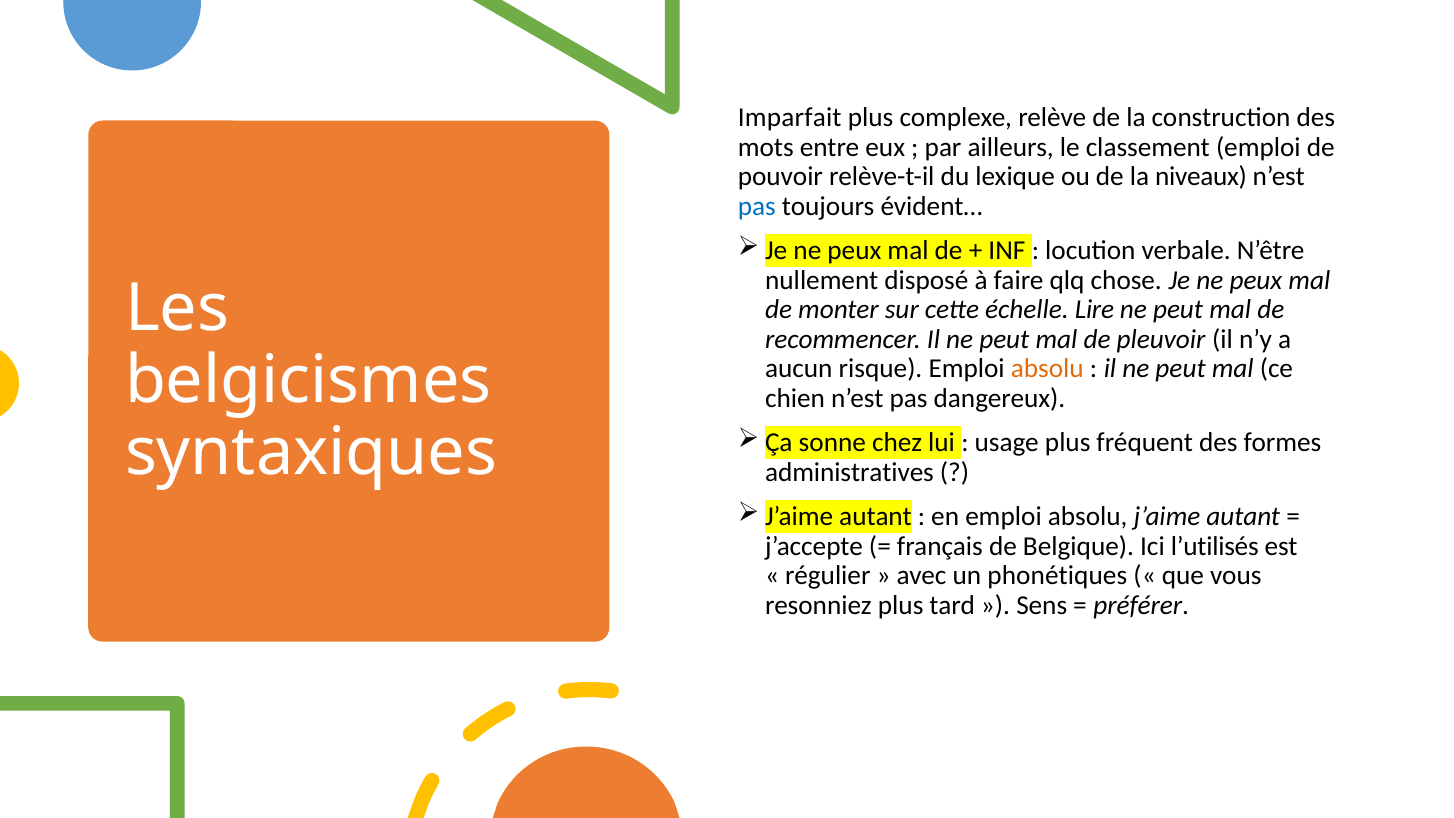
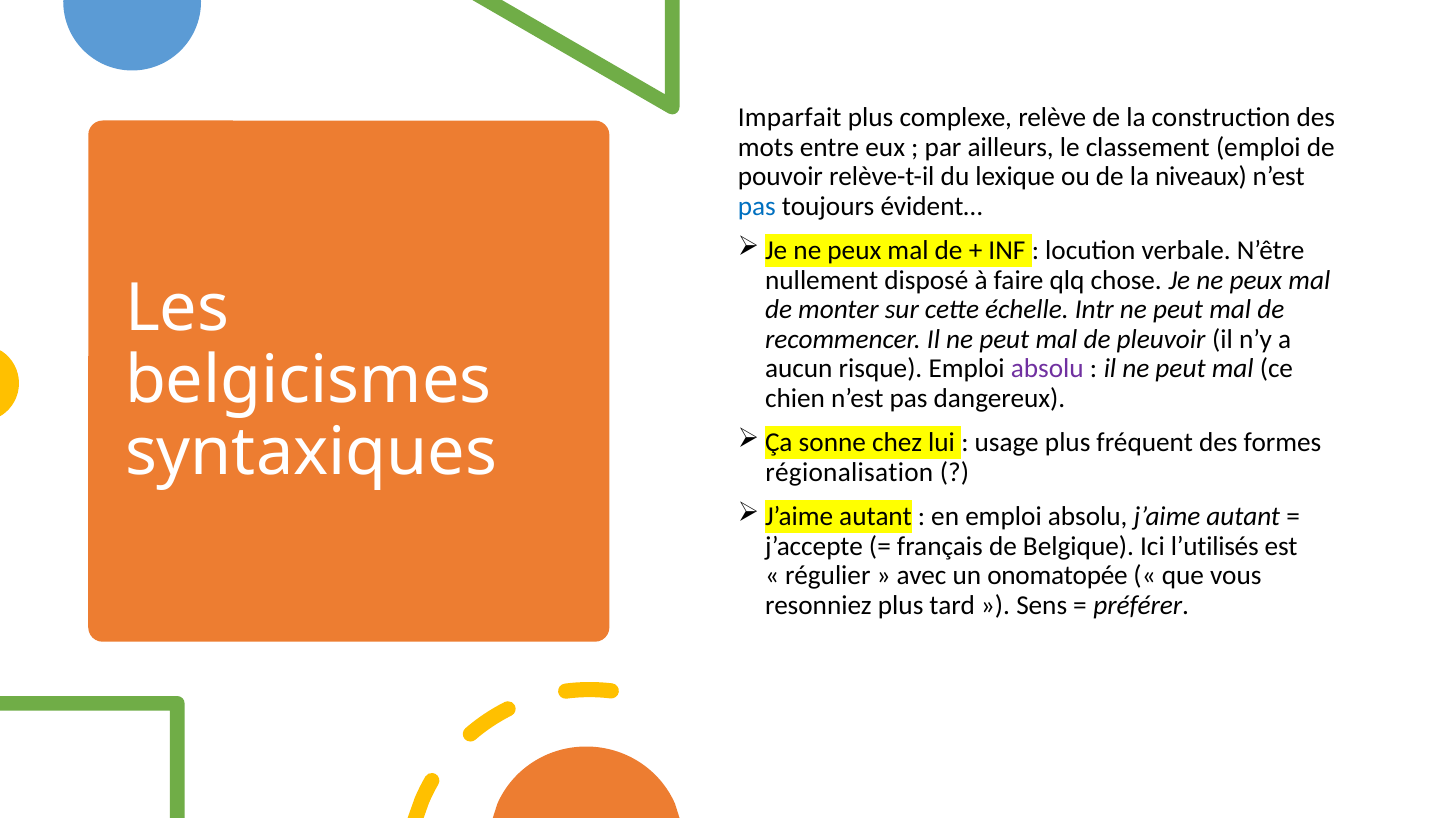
Lire: Lire -> Intr
absolu at (1047, 369) colour: orange -> purple
administratives: administratives -> régionalisation
phonétiques: phonétiques -> onomatopée
